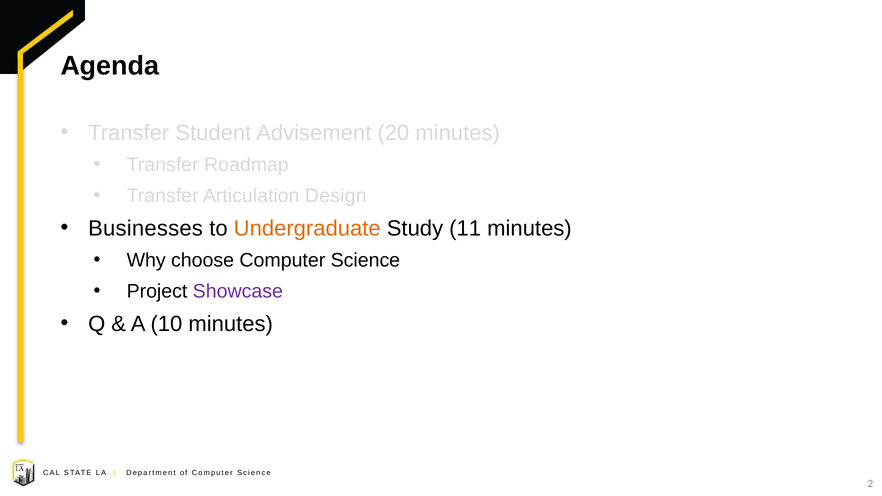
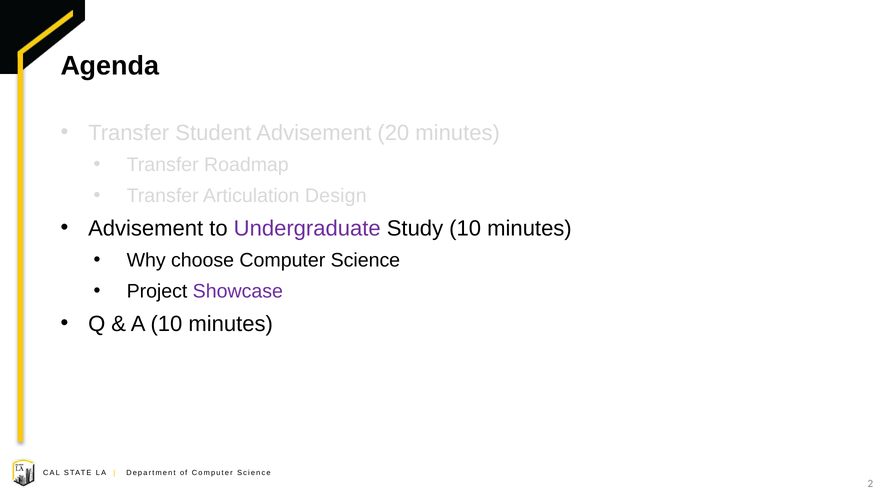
Businesses at (146, 228): Businesses -> Advisement
Undergraduate colour: orange -> purple
Study 11: 11 -> 10
